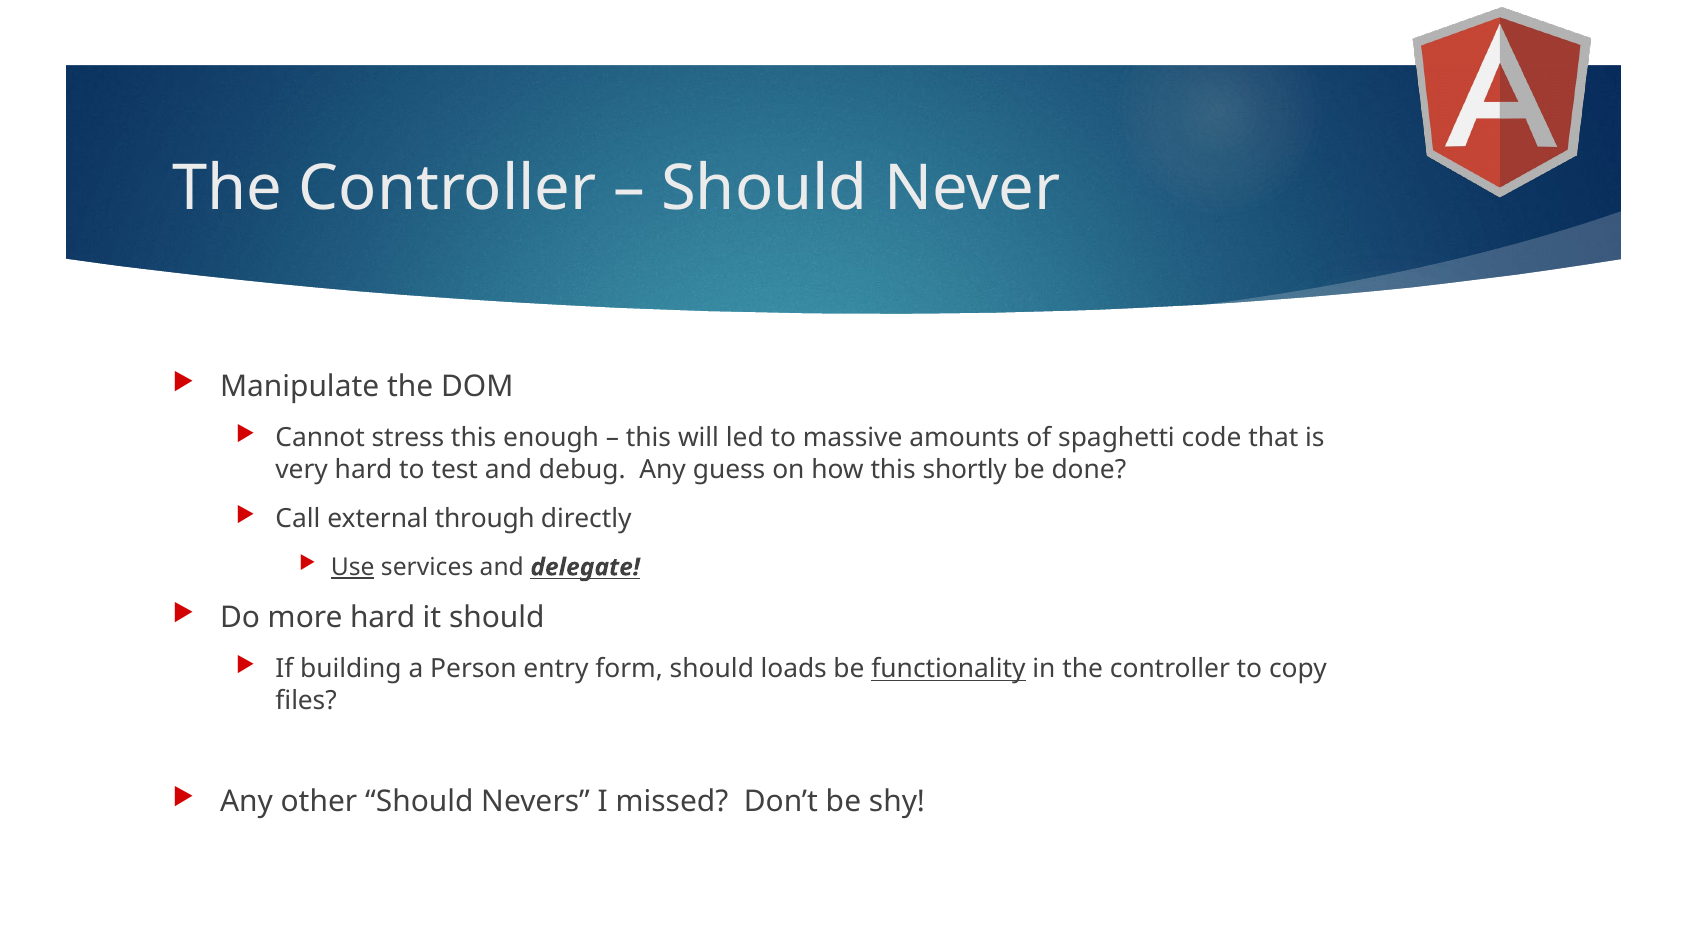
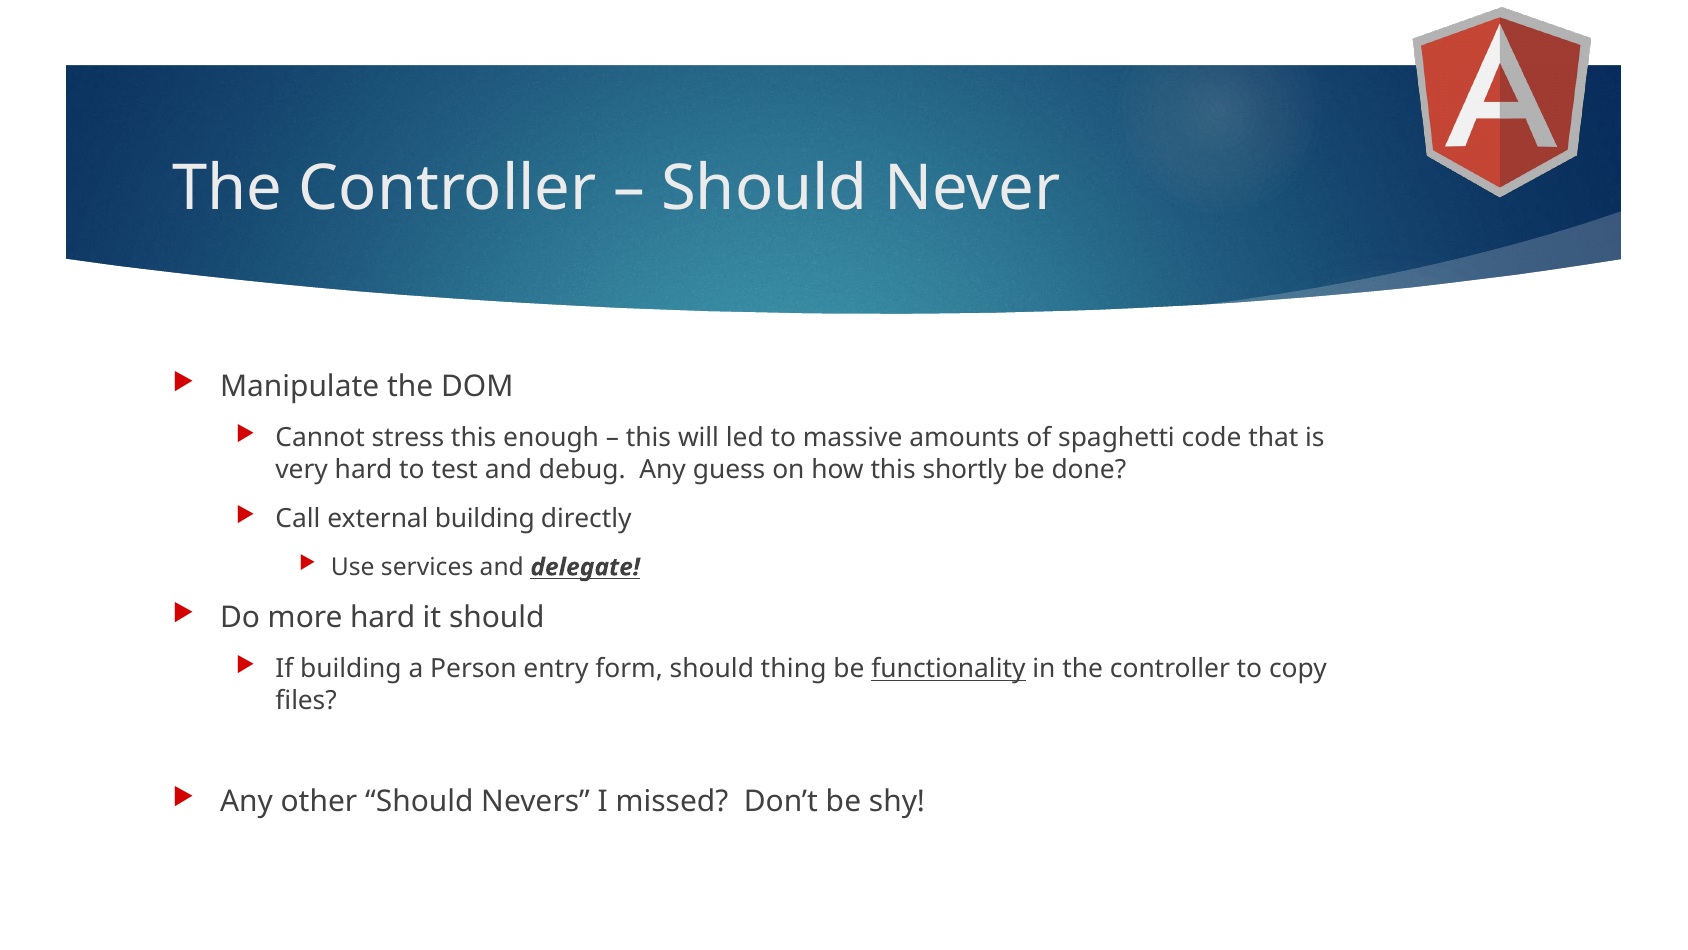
external through: through -> building
Use underline: present -> none
loads: loads -> thing
